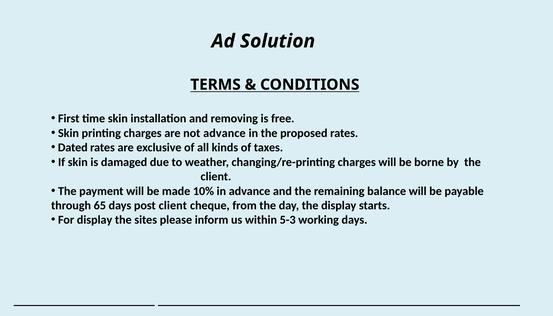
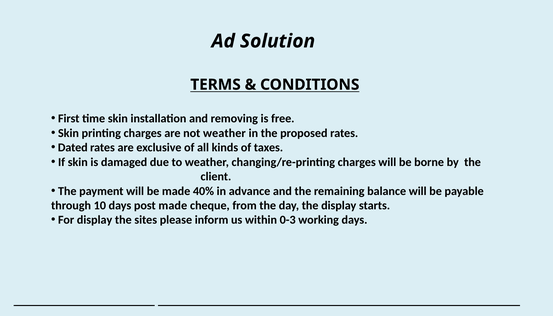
not advance: advance -> weather
10%: 10% -> 40%
65: 65 -> 10
post client: client -> made
5-3: 5-3 -> 0-3
